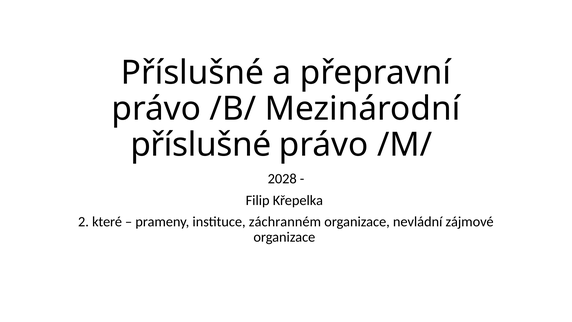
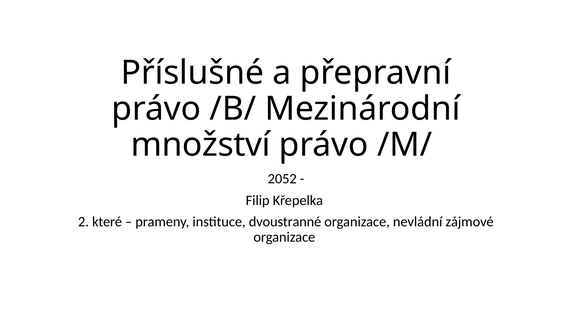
příslušné at (201, 145): příslušné -> množství
2028: 2028 -> 2052
záchranném: záchranném -> dvoustranné
